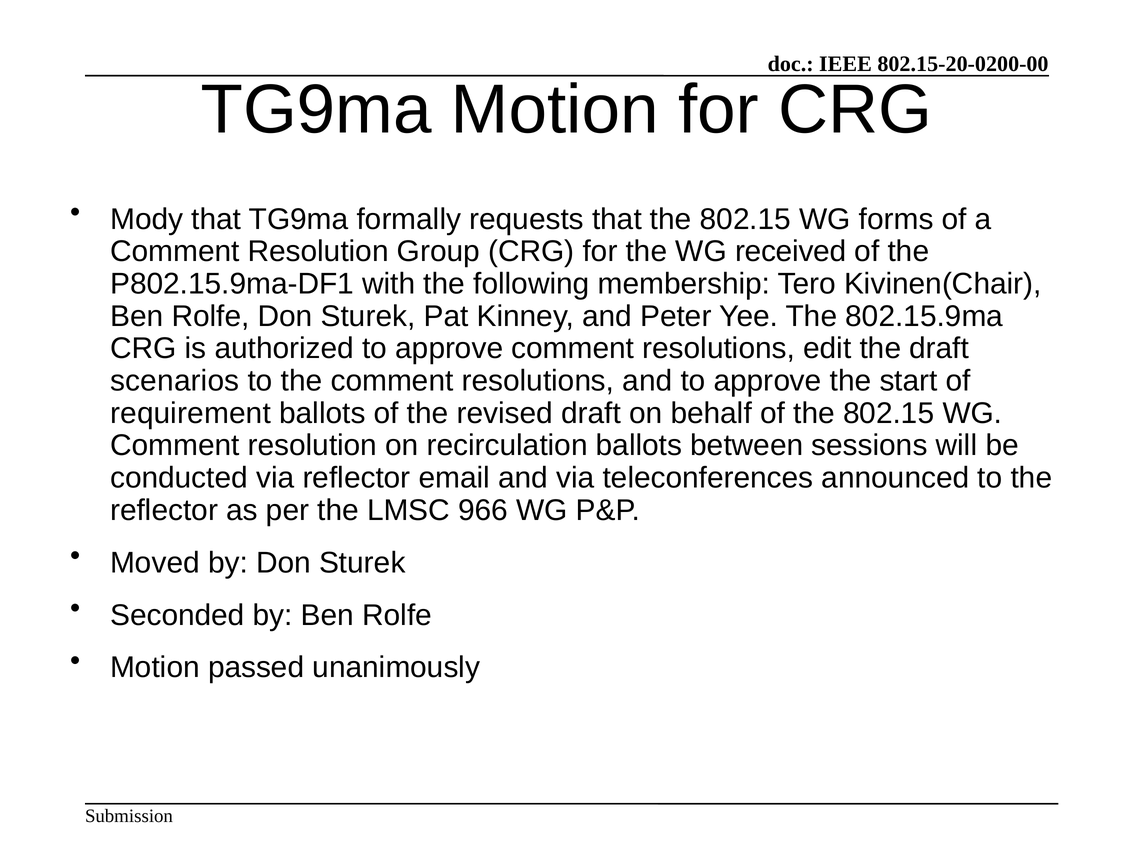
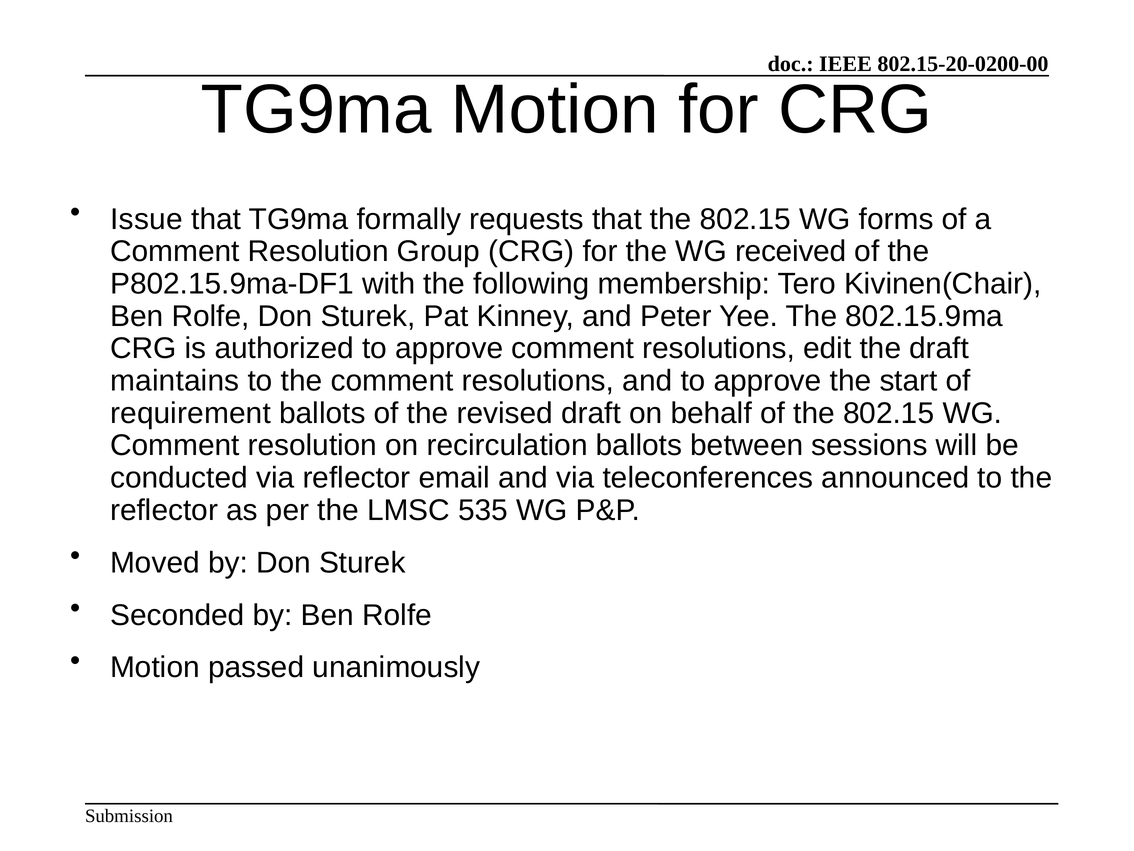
Mody: Mody -> Issue
scenarios: scenarios -> maintains
966: 966 -> 535
